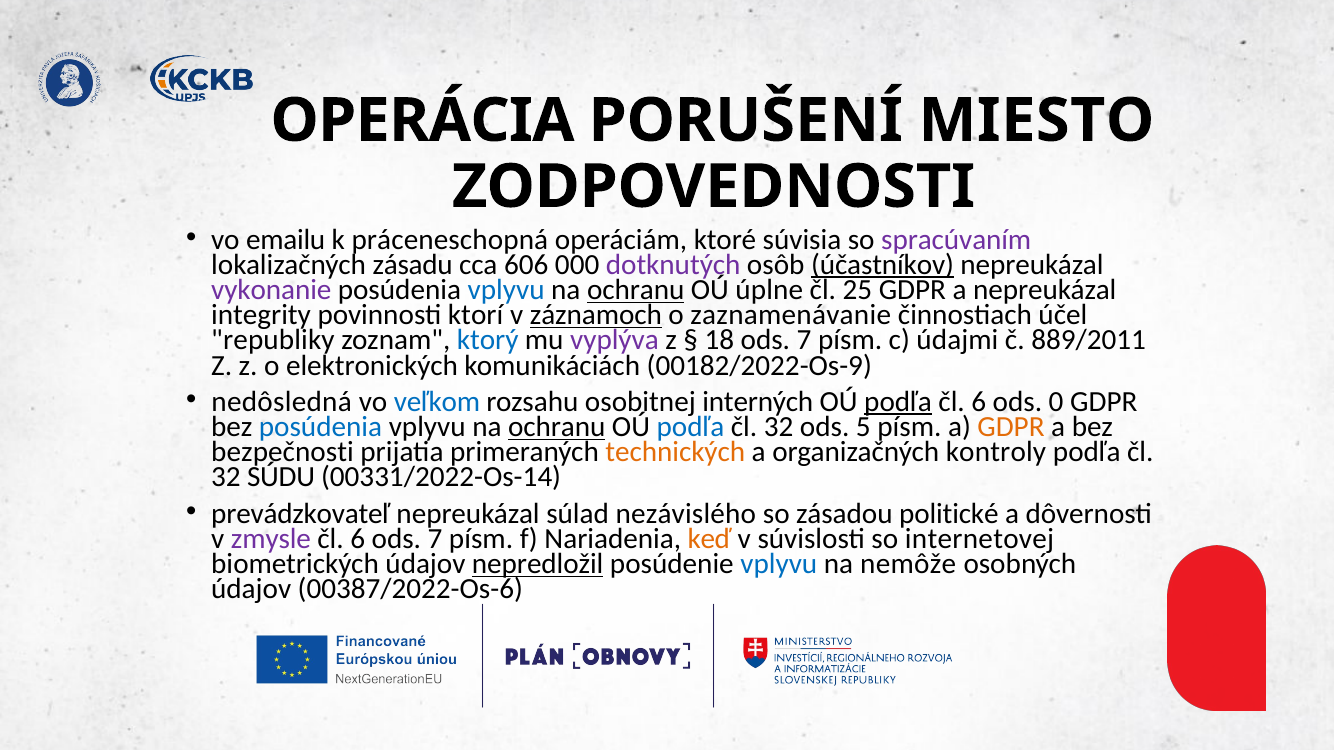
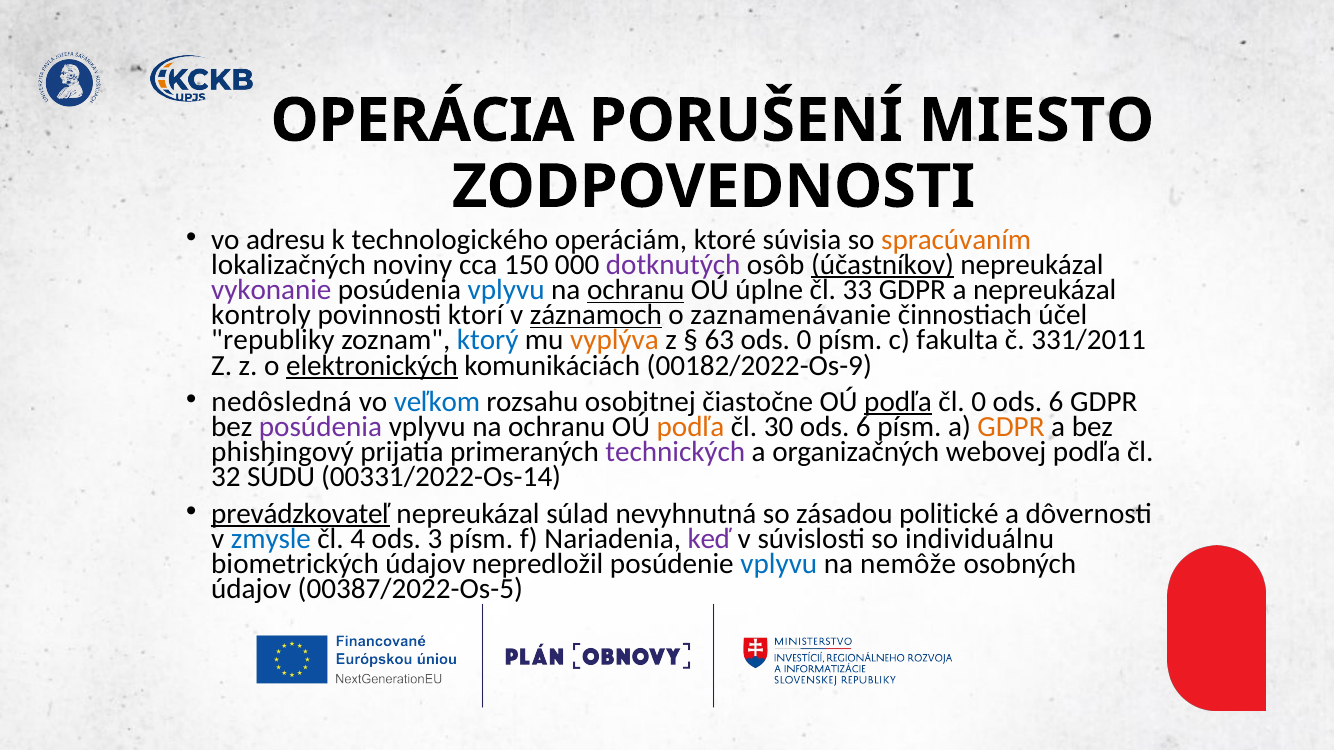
emailu: emailu -> adresu
práceneschopná: práceneschopná -> technologického
spracúvaním colour: purple -> orange
zásadu: zásadu -> noviny
606: 606 -> 150
25: 25 -> 33
integrity: integrity -> kontroly
vyplýva colour: purple -> orange
18: 18 -> 63
7 at (804, 340): 7 -> 0
údajmi: údajmi -> fakulta
889/2011: 889/2011 -> 331/2011
elektronických underline: none -> present
interných: interných -> čiastočne
6 at (979, 402): 6 -> 0
0 at (1056, 402): 0 -> 6
posúdenia at (320, 427) colour: blue -> purple
ochranu at (557, 427) underline: present -> none
podľa at (690, 427) colour: blue -> orange
32 at (779, 427): 32 -> 30
5 at (863, 427): 5 -> 6
bezpečnosti: bezpečnosti -> phishingový
technických colour: orange -> purple
kontroly: kontroly -> webovej
prevádzkovateľ underline: none -> present
nezávislého: nezávislého -> nevyhnutná
zmysle colour: purple -> blue
6 at (358, 539): 6 -> 4
7 at (435, 539): 7 -> 3
keď colour: orange -> purple
internetovej: internetovej -> individuálnu
nepredložil underline: present -> none
00387/2022-Os-6: 00387/2022-Os-6 -> 00387/2022-Os-5
